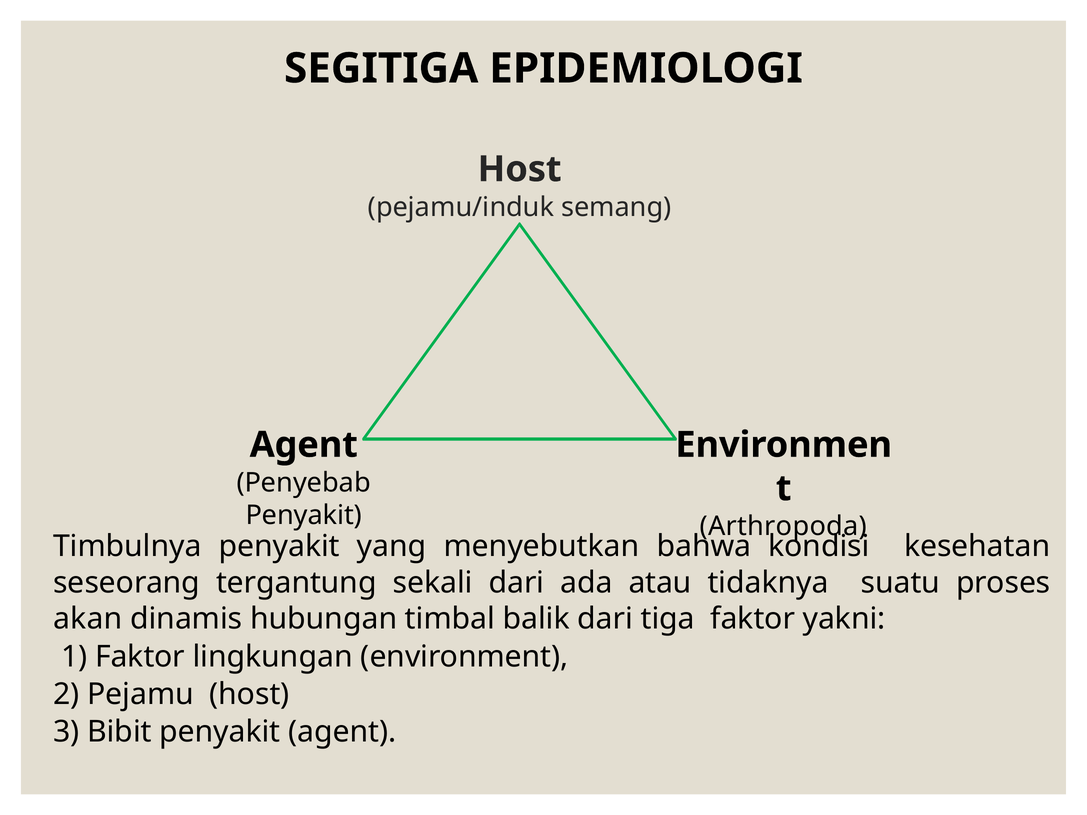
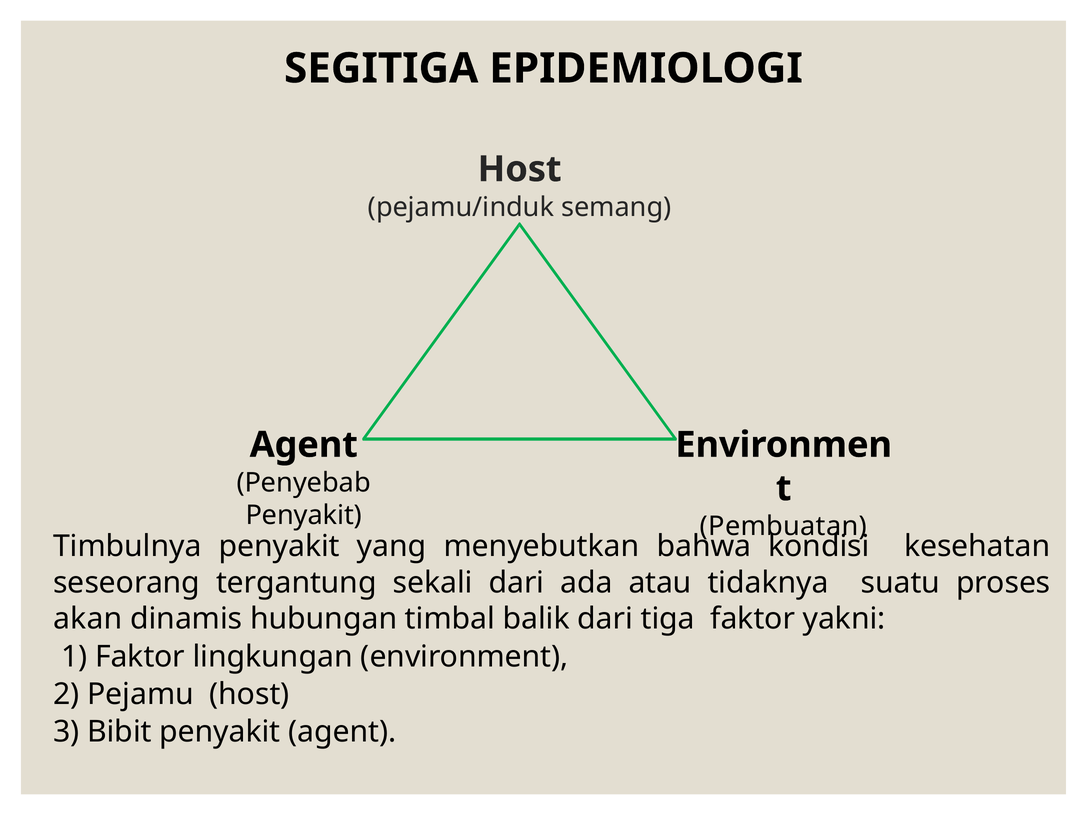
Arthropoda: Arthropoda -> Pembuatan
